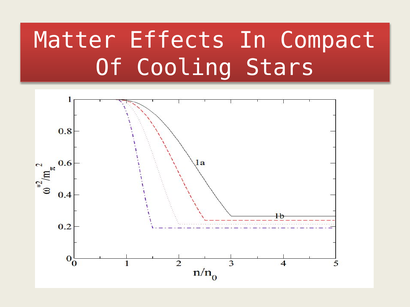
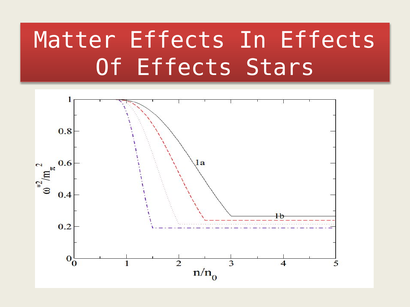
In Compact: Compact -> Effects
Of Cooling: Cooling -> Effects
